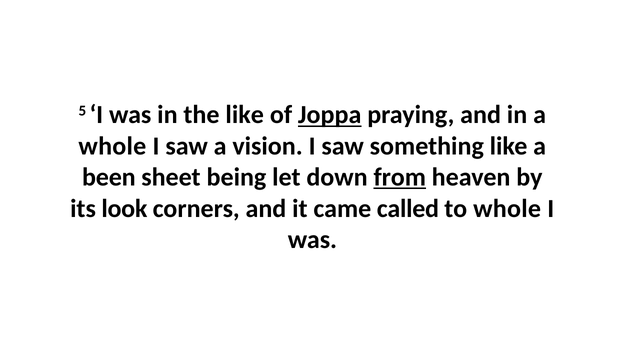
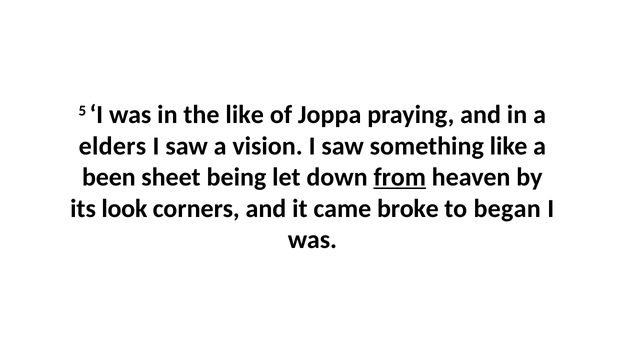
Joppa underline: present -> none
whole at (112, 146): whole -> elders
called: called -> broke
to whole: whole -> began
